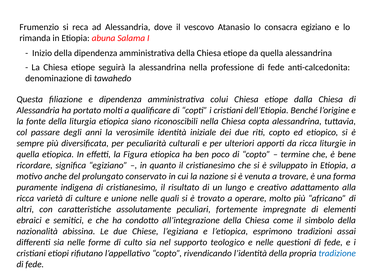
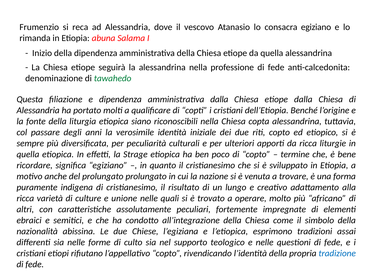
tawahedo colour: black -> green
amministrativa colui: colui -> dalla
Figura: Figura -> Strage
prolungato conservato: conservato -> prolungato
